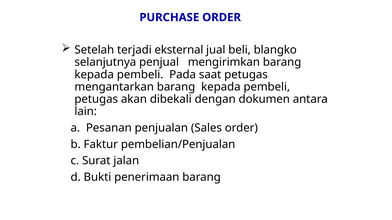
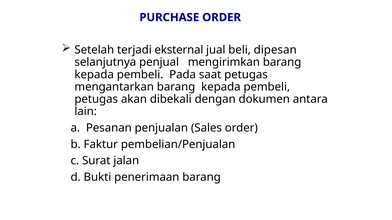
blangko: blangko -> dipesan
